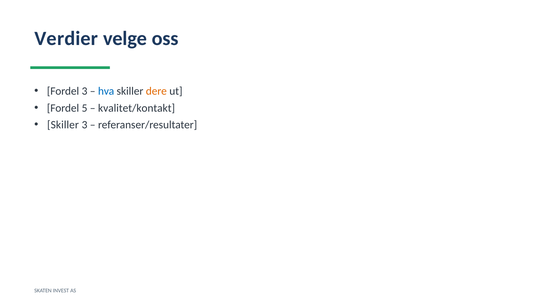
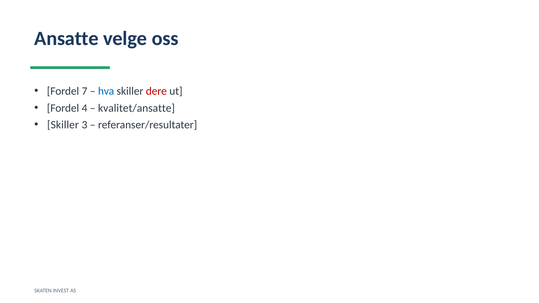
Verdier: Verdier -> Ansatte
Fordel 3: 3 -> 7
dere colour: orange -> red
5: 5 -> 4
kvalitet/kontakt: kvalitet/kontakt -> kvalitet/ansatte
